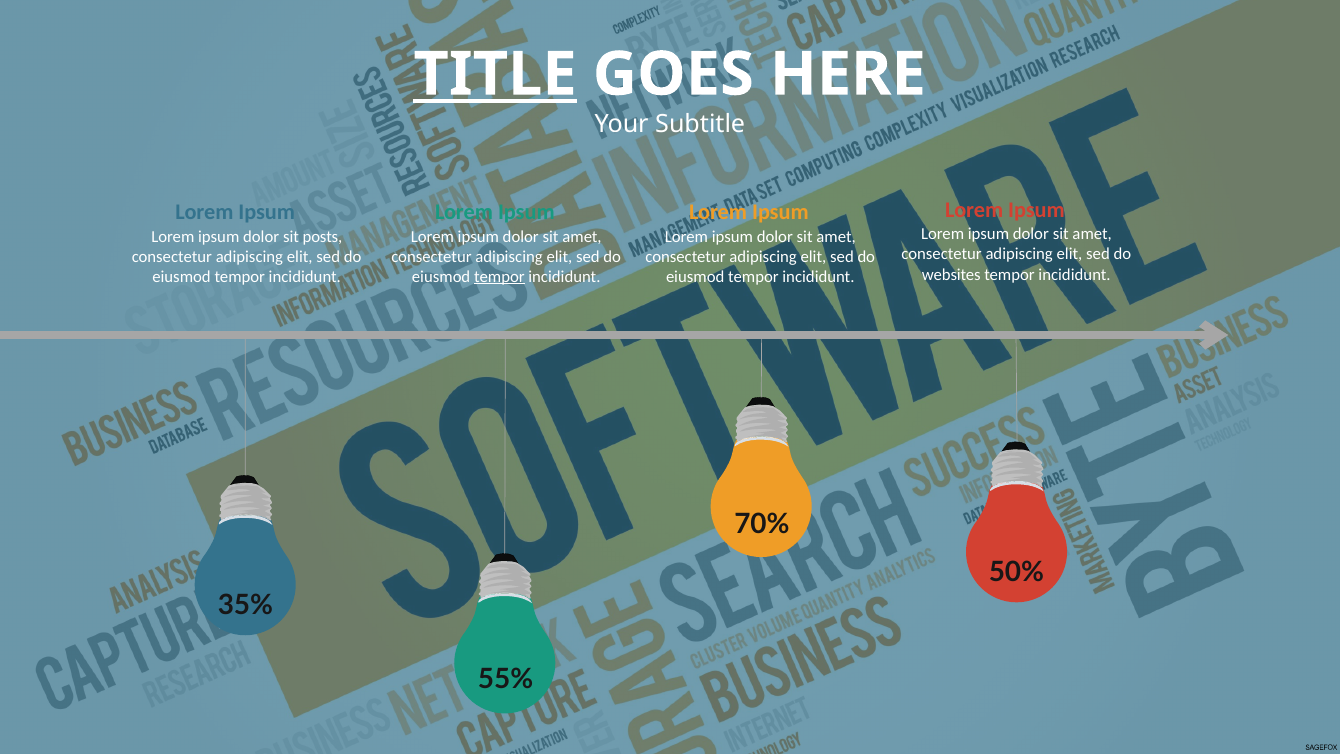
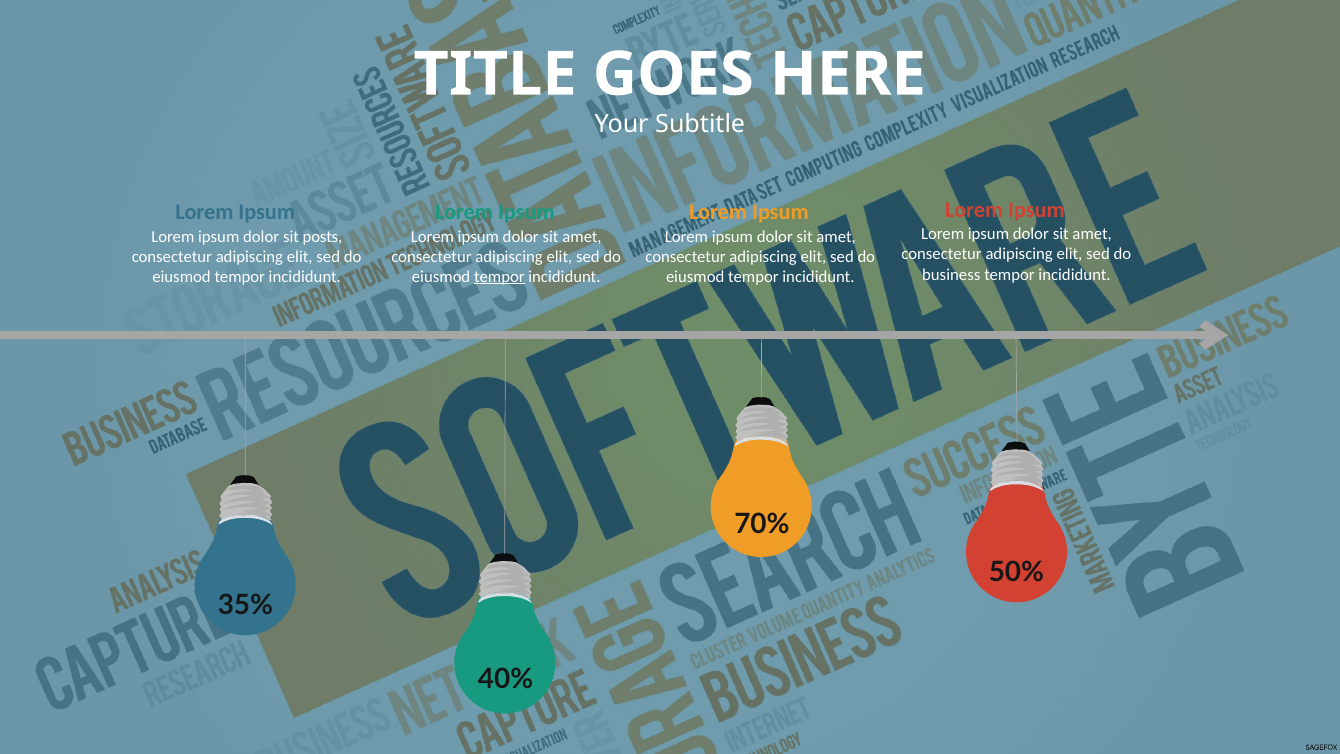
TITLE underline: present -> none
websites: websites -> business
55%: 55% -> 40%
